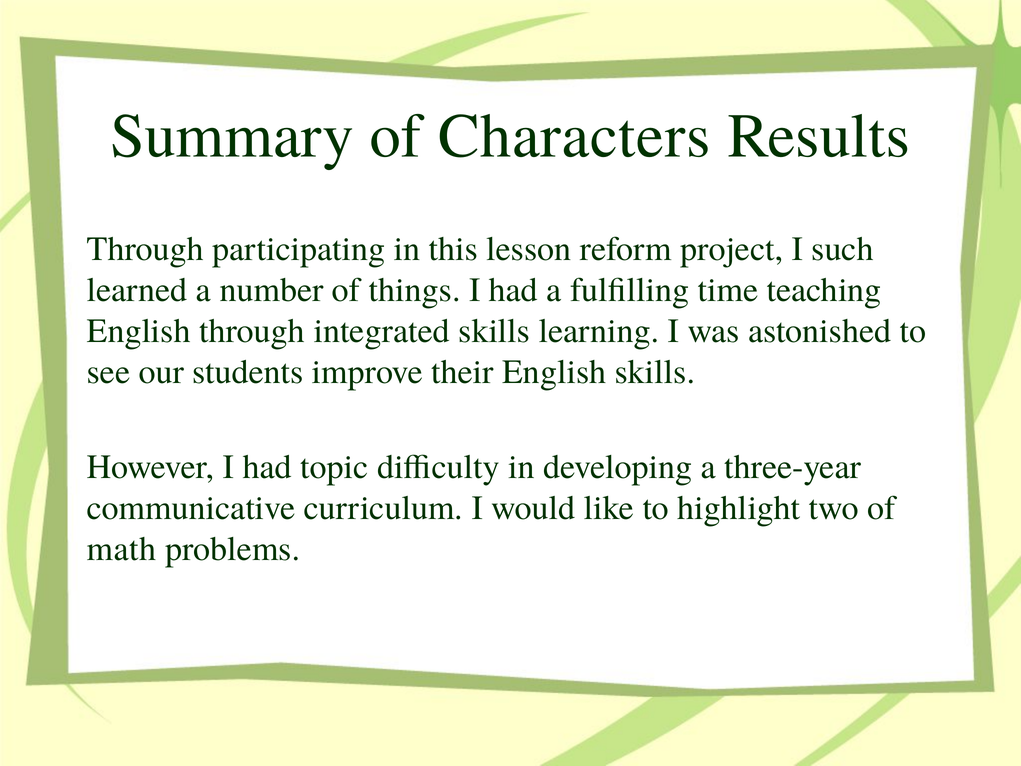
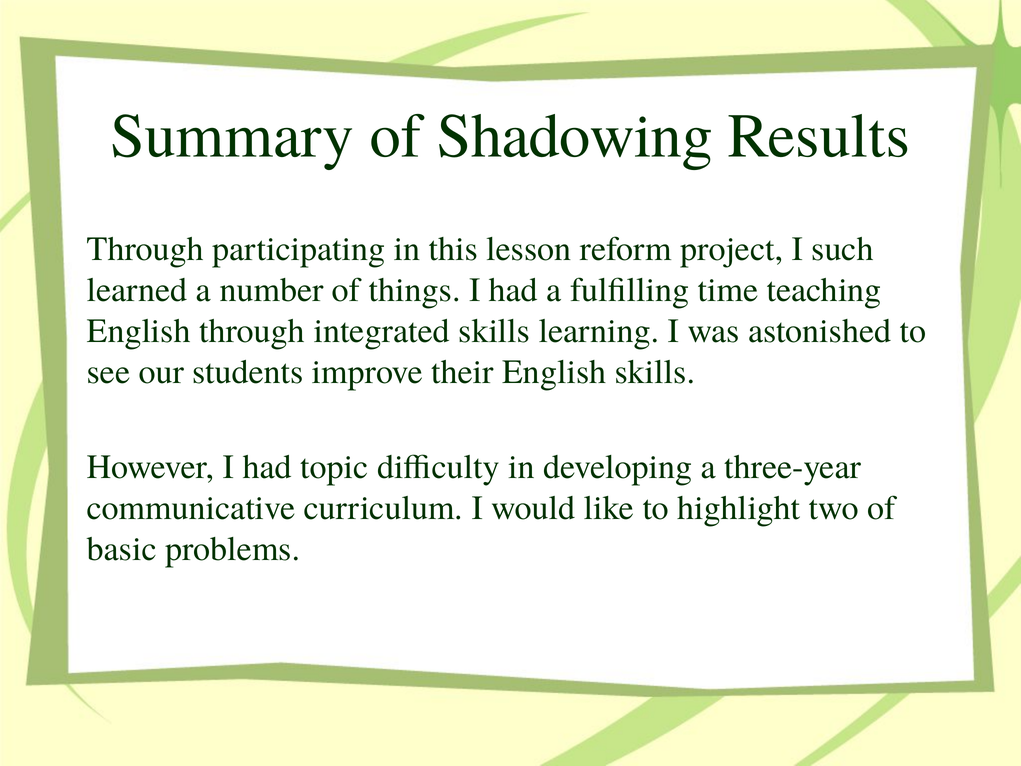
Characters: Characters -> Shadowing
math: math -> basic
